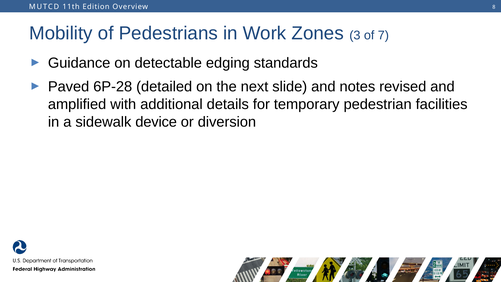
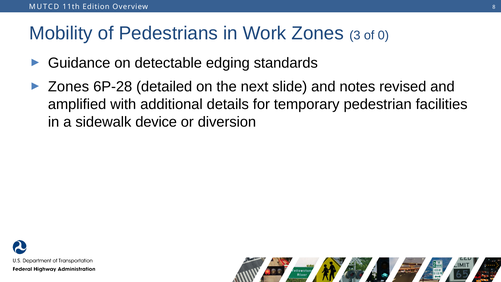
7: 7 -> 0
Paved at (69, 87): Paved -> Zones
